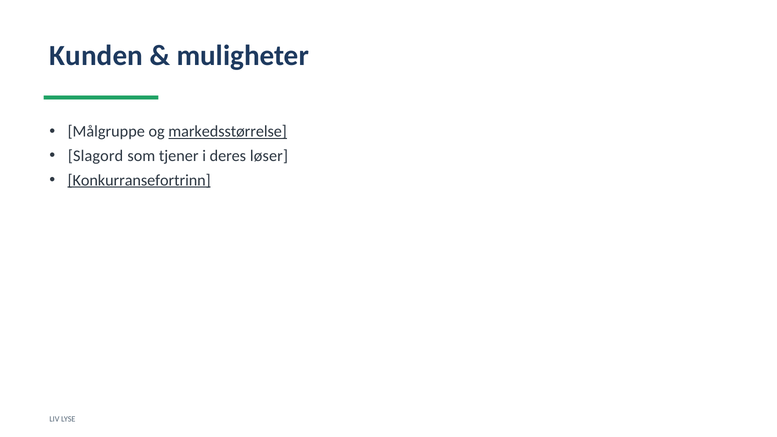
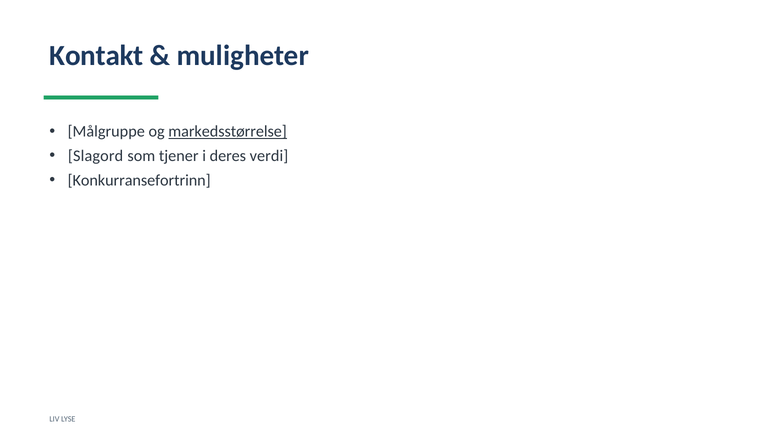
Kunden: Kunden -> Kontakt
løser: løser -> verdi
Konkurransefortrinn underline: present -> none
